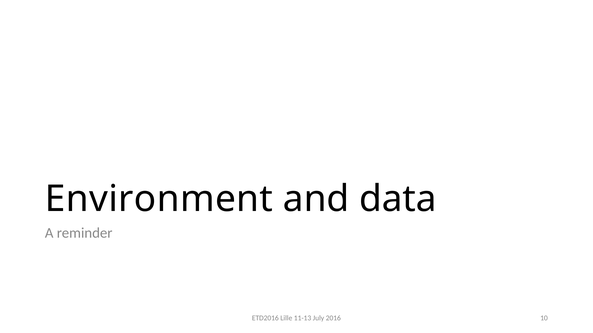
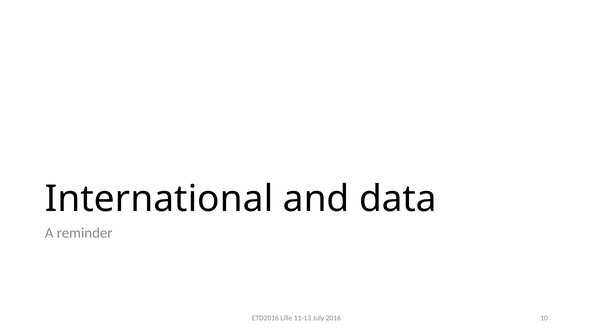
Environment: Environment -> International
